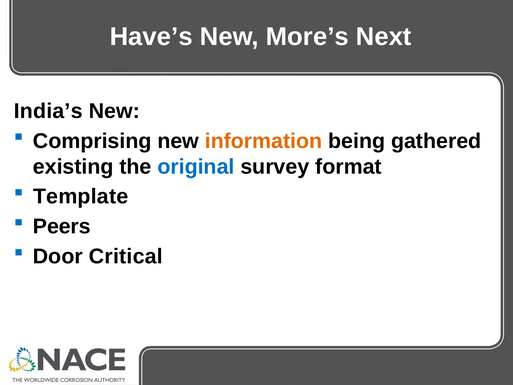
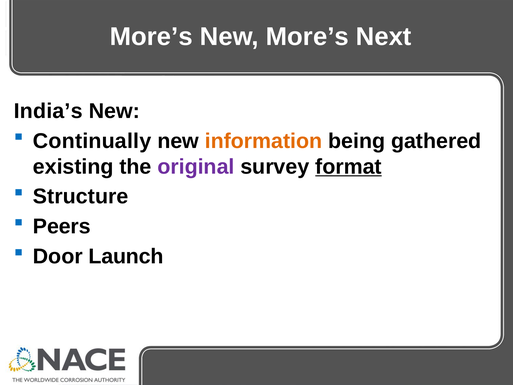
Have’s at (151, 37): Have’s -> More’s
Comprising: Comprising -> Continually
original colour: blue -> purple
format underline: none -> present
Template: Template -> Structure
Critical: Critical -> Launch
